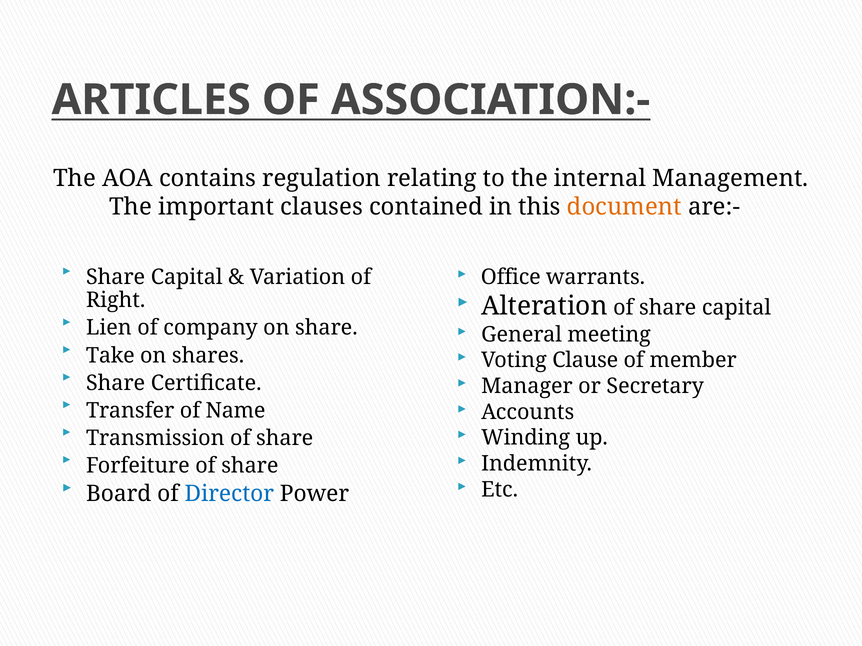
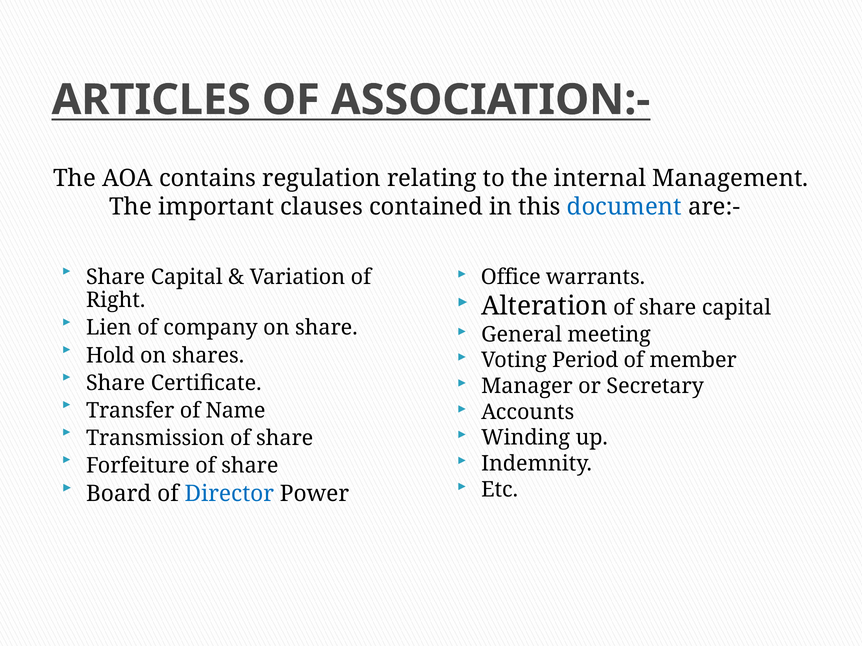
document colour: orange -> blue
Take: Take -> Hold
Clause: Clause -> Period
